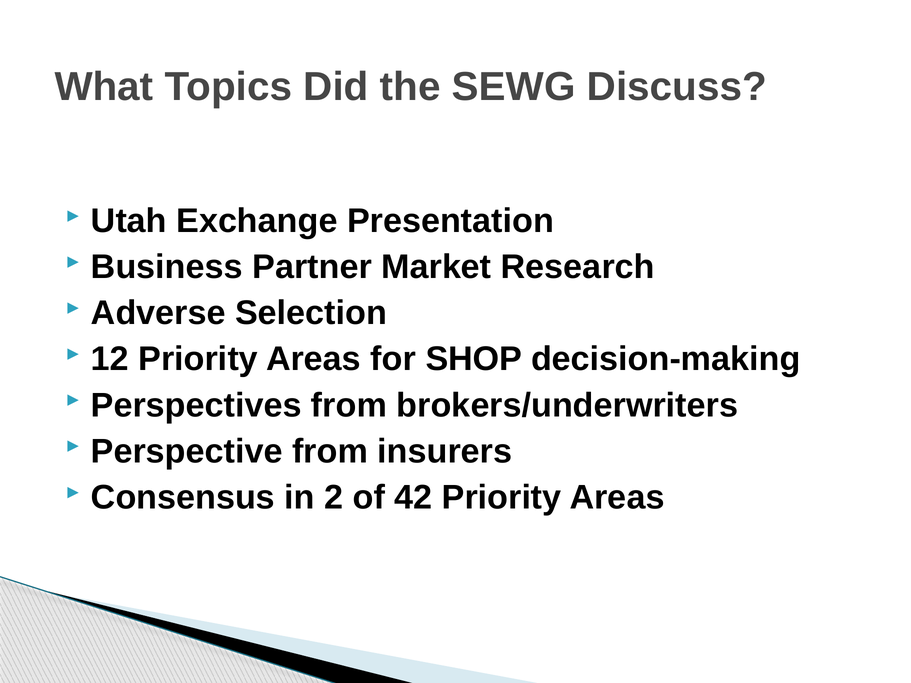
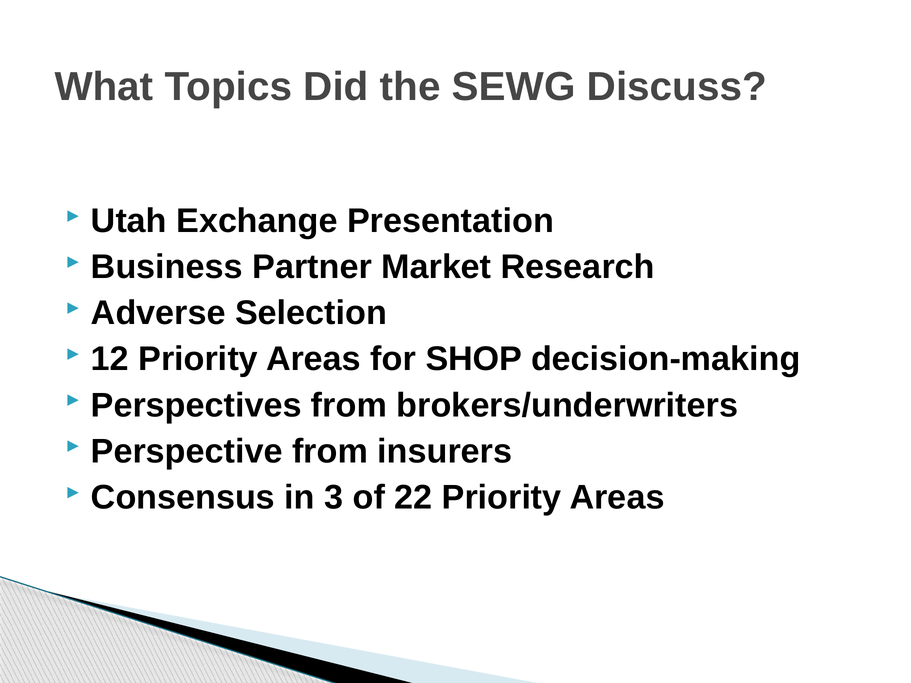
2: 2 -> 3
42: 42 -> 22
